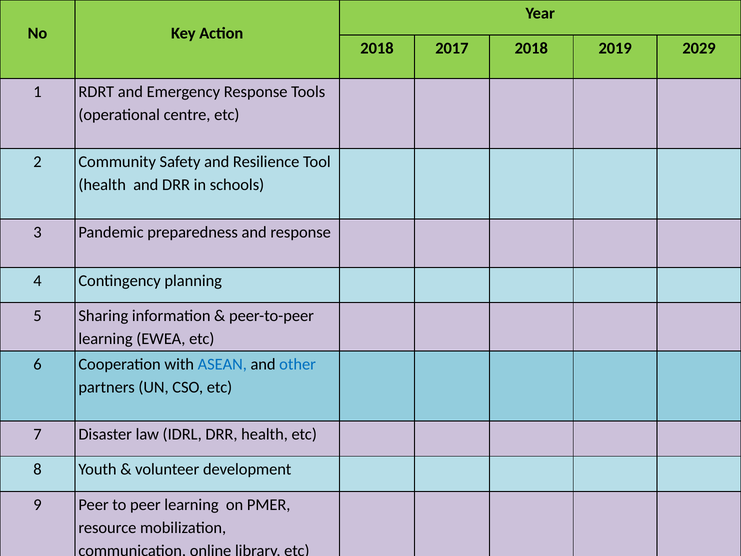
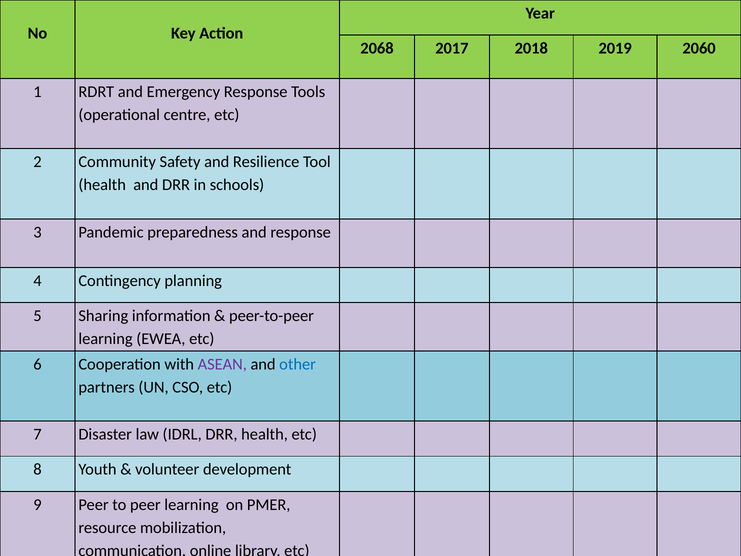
2018 at (377, 48): 2018 -> 2068
2029: 2029 -> 2060
ASEAN colour: blue -> purple
